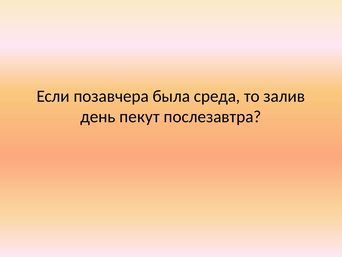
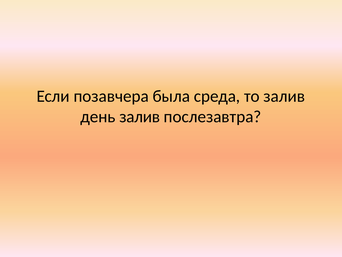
день пекут: пекут -> залив
